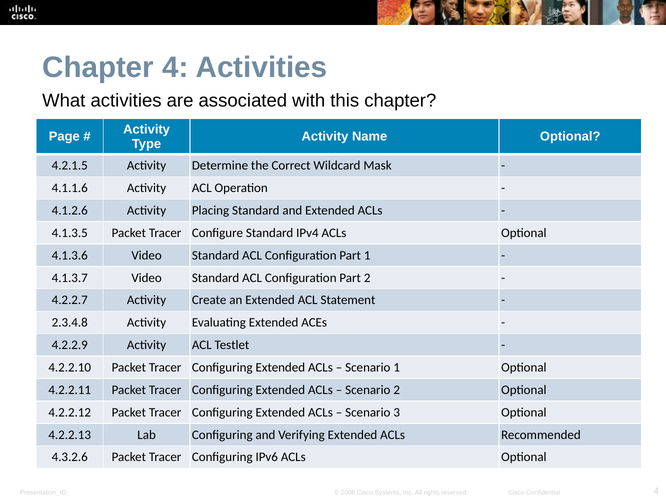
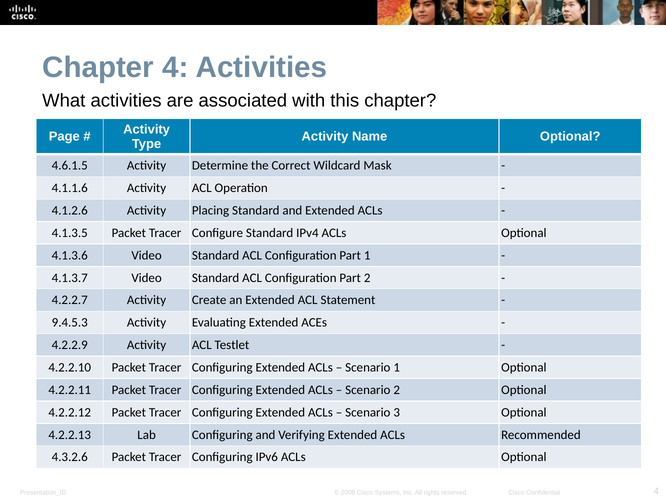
4.2.1.5: 4.2.1.5 -> 4.6.1.5
2.3.4.8: 2.3.4.8 -> 9.4.5.3
